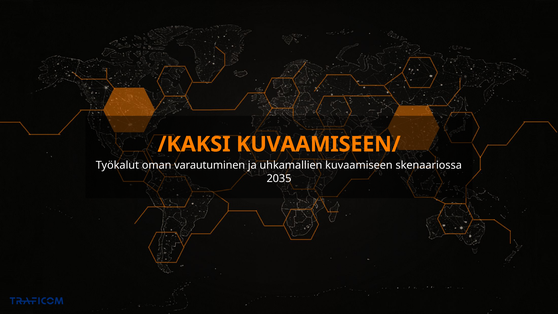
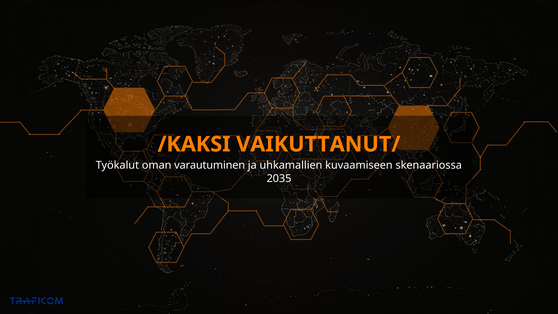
KUVAAMISEEN/: KUVAAMISEEN/ -> VAIKUTTANUT/
